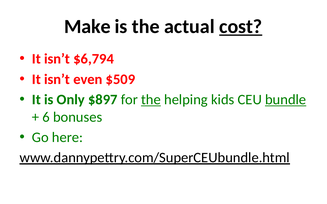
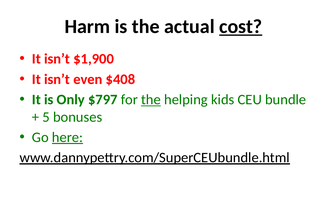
Make: Make -> Harm
$6,794: $6,794 -> $1,900
$509: $509 -> $408
$897: $897 -> $797
bundle underline: present -> none
6: 6 -> 5
here underline: none -> present
